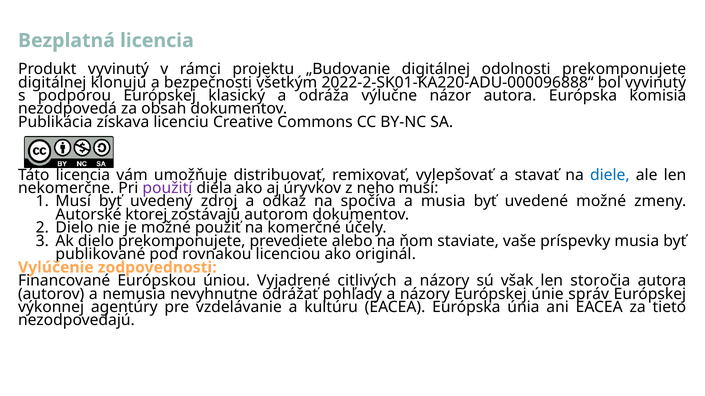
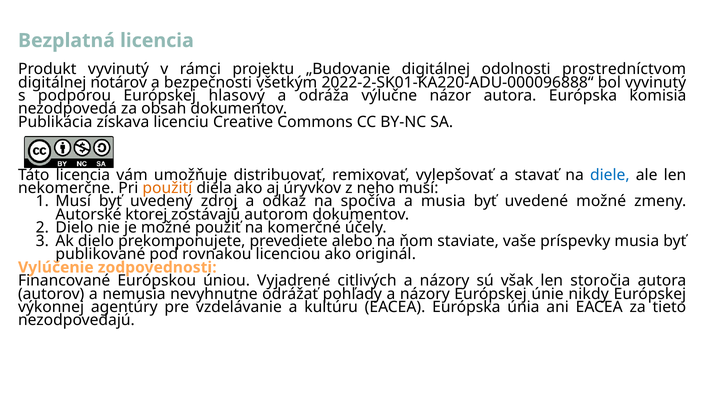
odolnosti prekomponujete: prekomponujete -> prostredníctvom
klonujú: klonujú -> notárov
klasický: klasický -> hlasový
použití colour: purple -> orange
správ: správ -> nikdy
